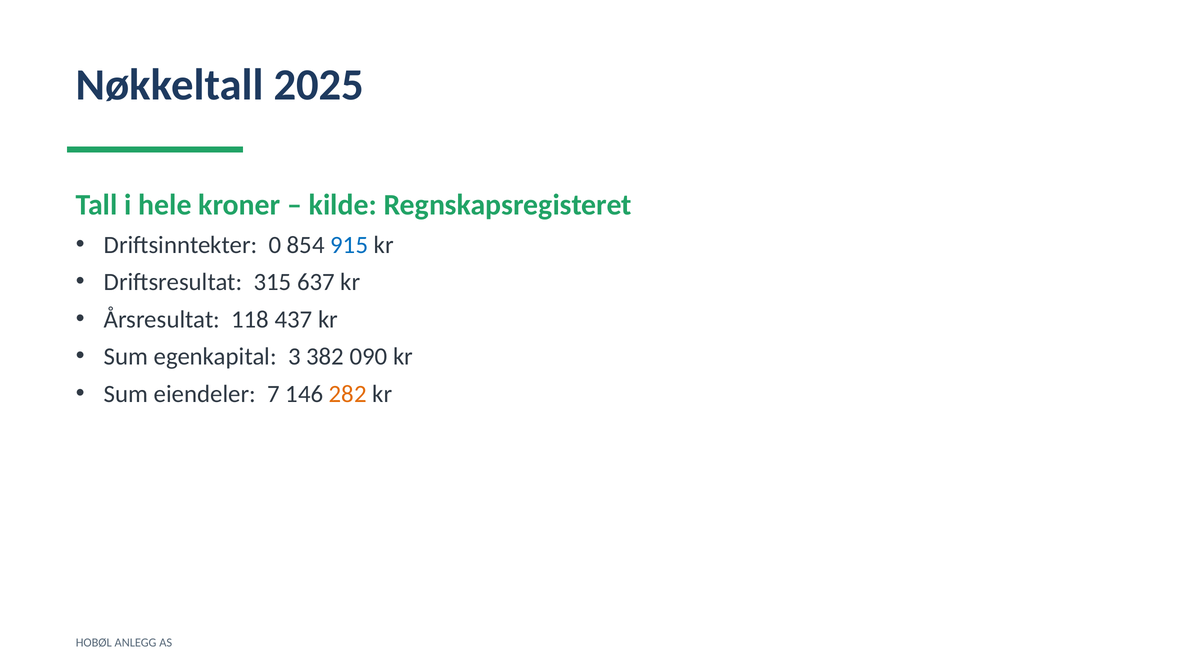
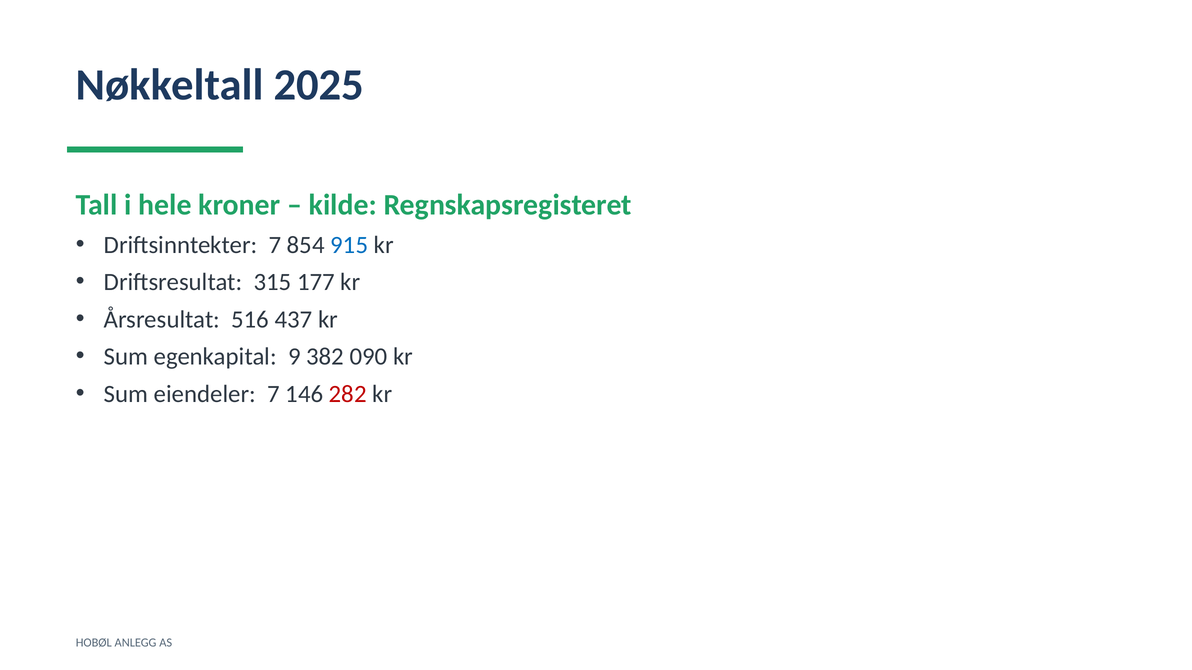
Driftsinntekter 0: 0 -> 7
637: 637 -> 177
118: 118 -> 516
3: 3 -> 9
282 colour: orange -> red
